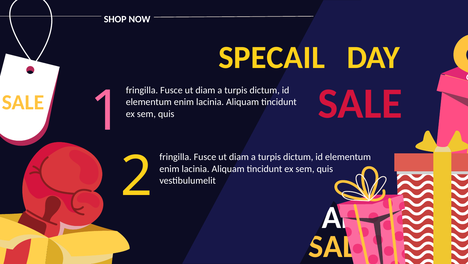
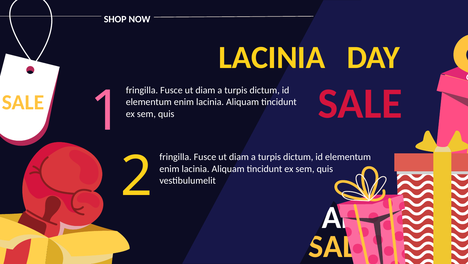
SPECAIL at (272, 57): SPECAIL -> LACINIA
